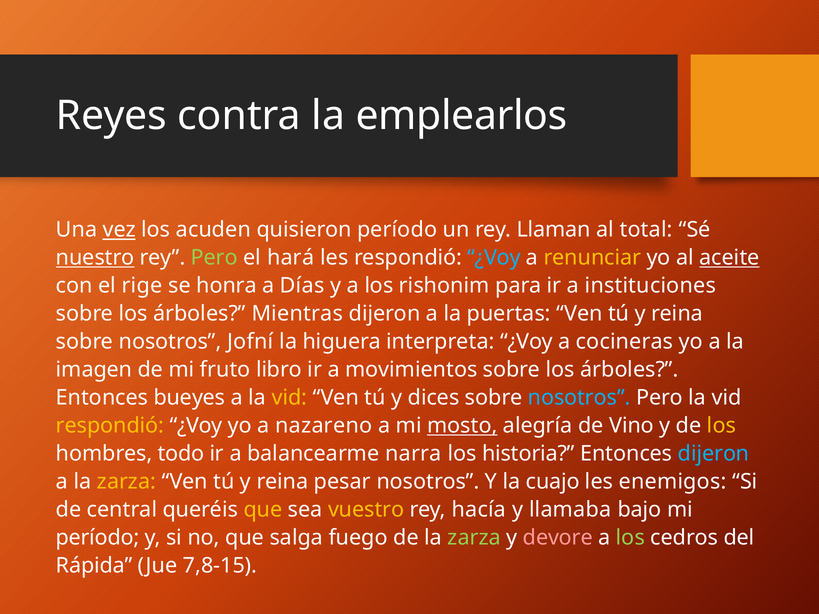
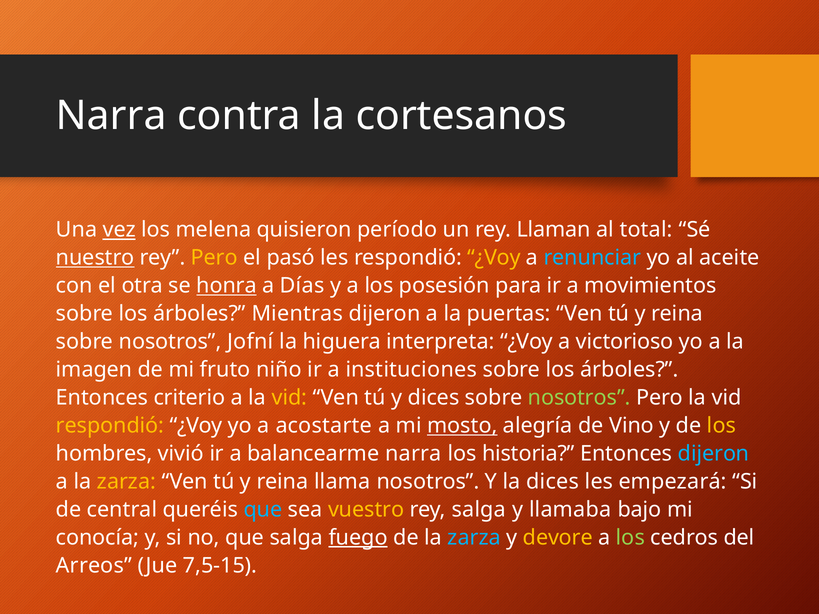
Reyes at (111, 116): Reyes -> Narra
emplearlos: emplearlos -> cortesanos
acuden: acuden -> melena
Pero at (214, 258) colour: light green -> yellow
hará: hará -> pasó
¿Voy at (494, 258) colour: light blue -> yellow
renunciar colour: yellow -> light blue
aceite underline: present -> none
rige: rige -> otra
honra underline: none -> present
rishonim: rishonim -> posesión
instituciones: instituciones -> movimientos
cocineras: cocineras -> victorioso
libro: libro -> niño
movimientos: movimientos -> instituciones
bueyes: bueyes -> criterio
nosotros at (579, 398) colour: light blue -> light green
nazareno: nazareno -> acostarte
todo: todo -> vivió
pesar: pesar -> llama
la cuajo: cuajo -> dices
enemigos: enemigos -> empezará
que at (263, 510) colour: yellow -> light blue
rey hacía: hacía -> salga
período at (98, 538): período -> conocía
fuego underline: none -> present
zarza at (474, 538) colour: light green -> light blue
devore colour: pink -> yellow
Rápida: Rápida -> Arreos
7,8-15: 7,8-15 -> 7,5-15
